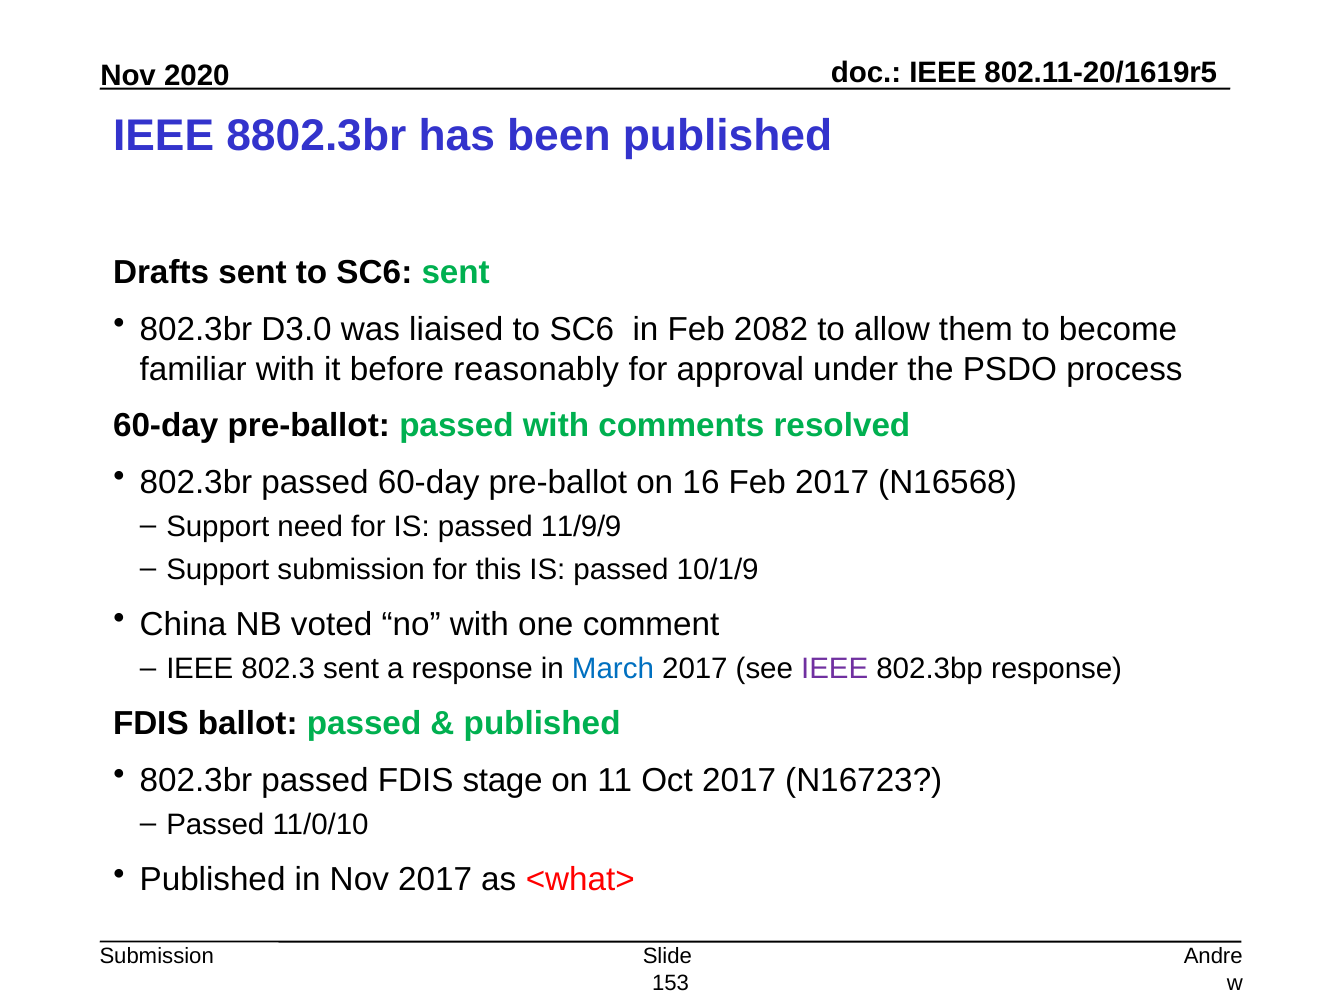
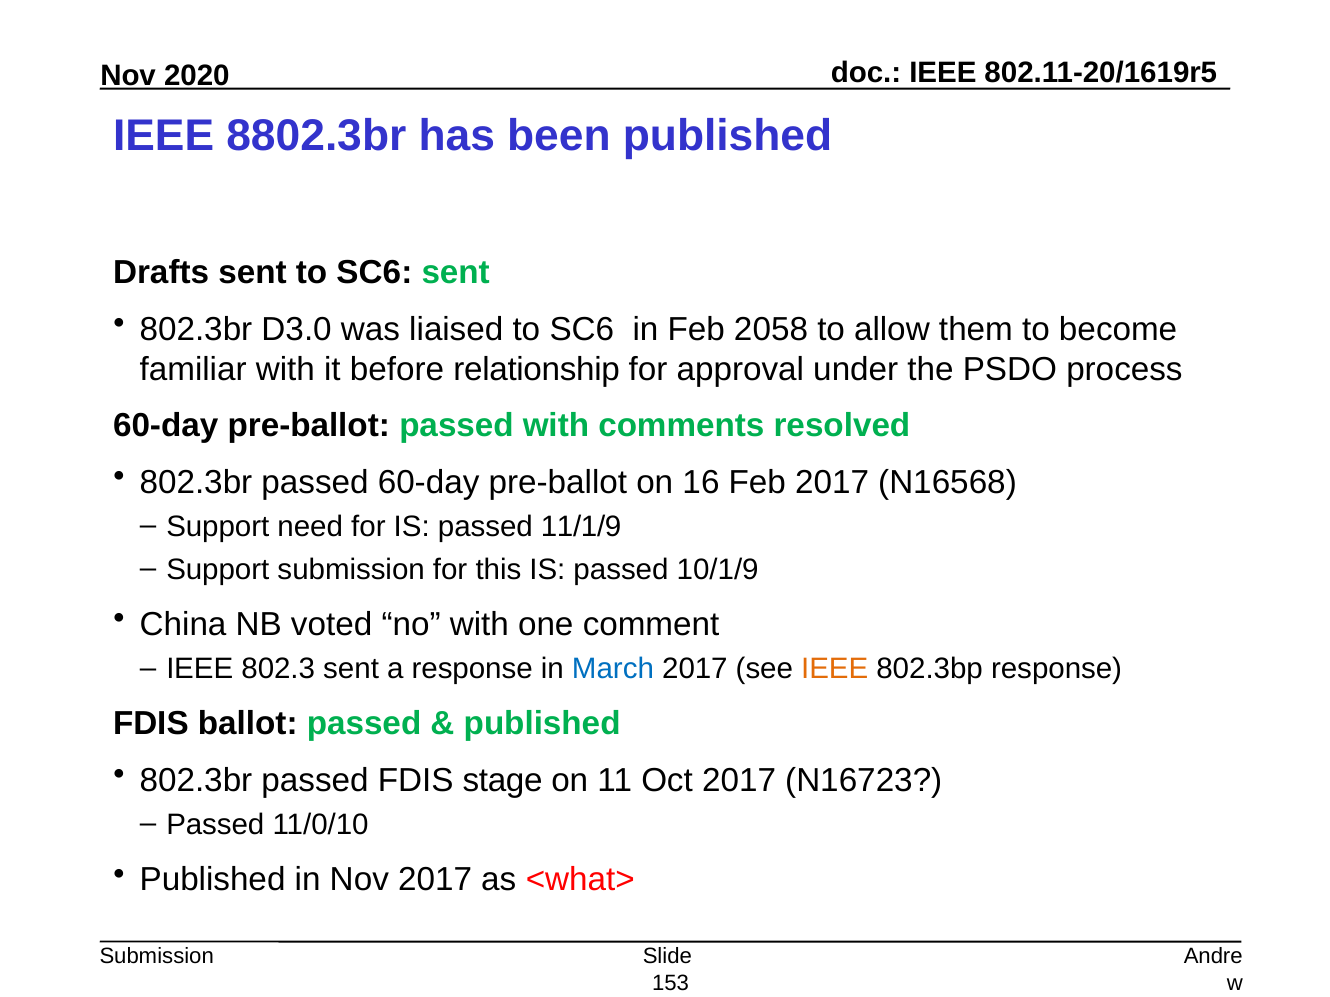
2082: 2082 -> 2058
reasonably: reasonably -> relationship
11/9/9: 11/9/9 -> 11/1/9
IEEE at (835, 669) colour: purple -> orange
